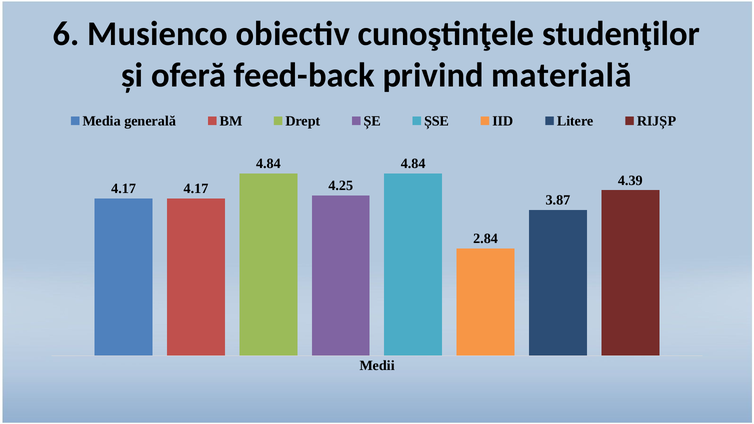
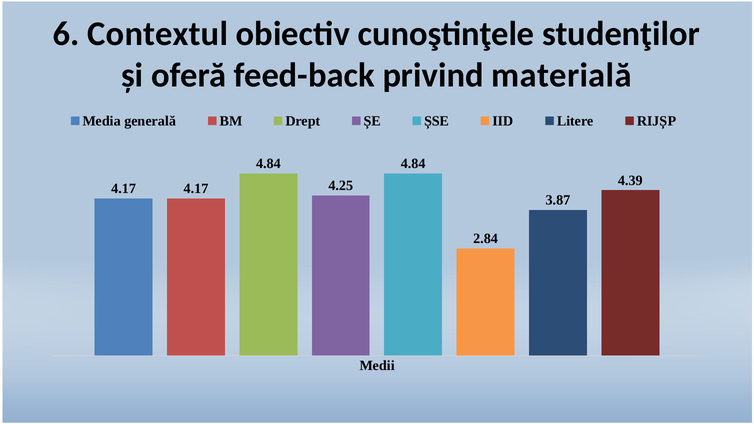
Musienco: Musienco -> Contextul
